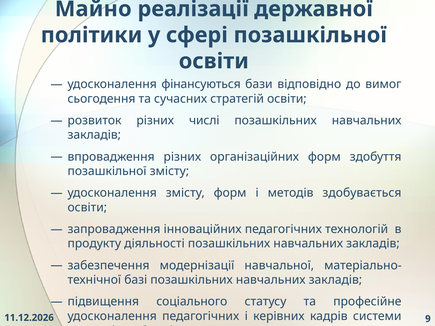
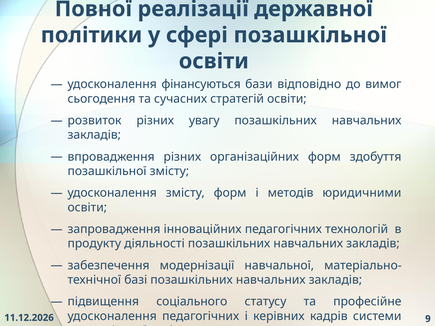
Майно: Майно -> Повної
числі: числі -> увагу
здобувається: здобувається -> юридичними
